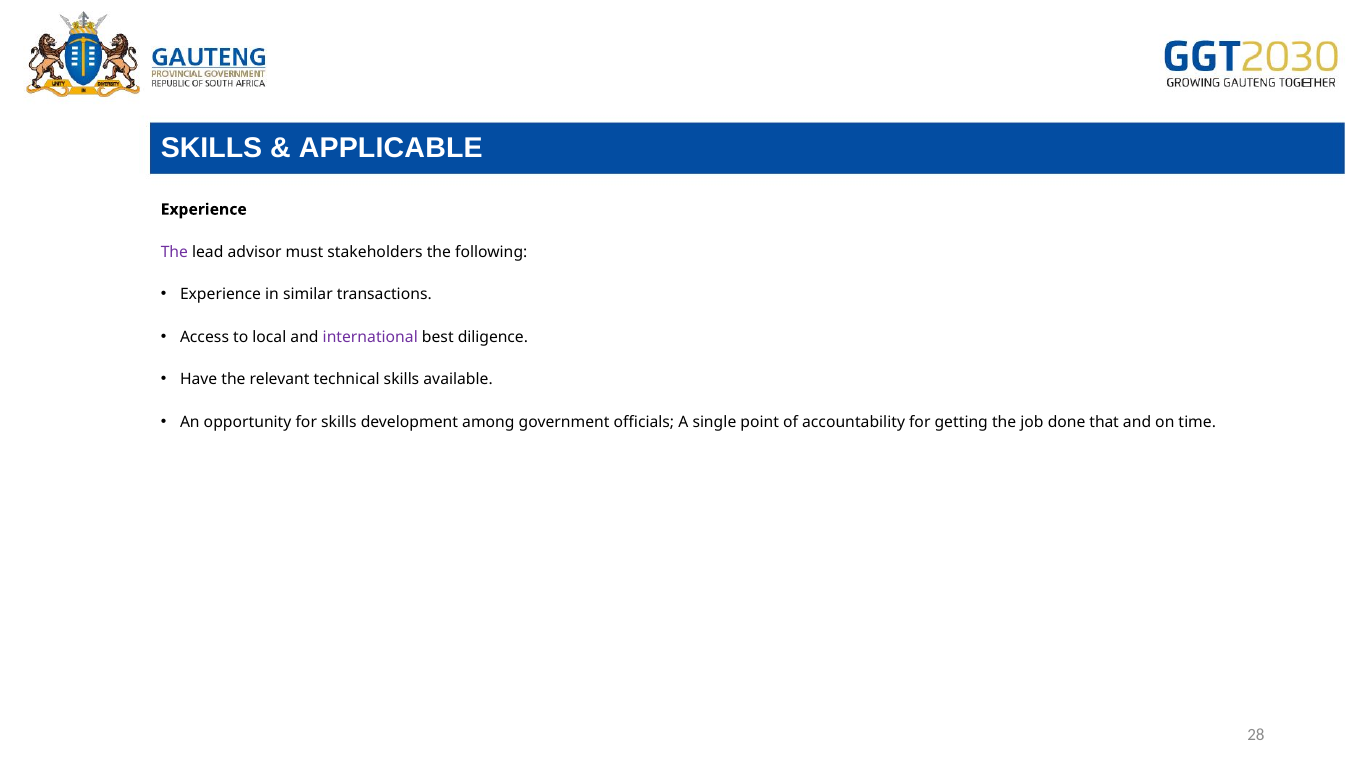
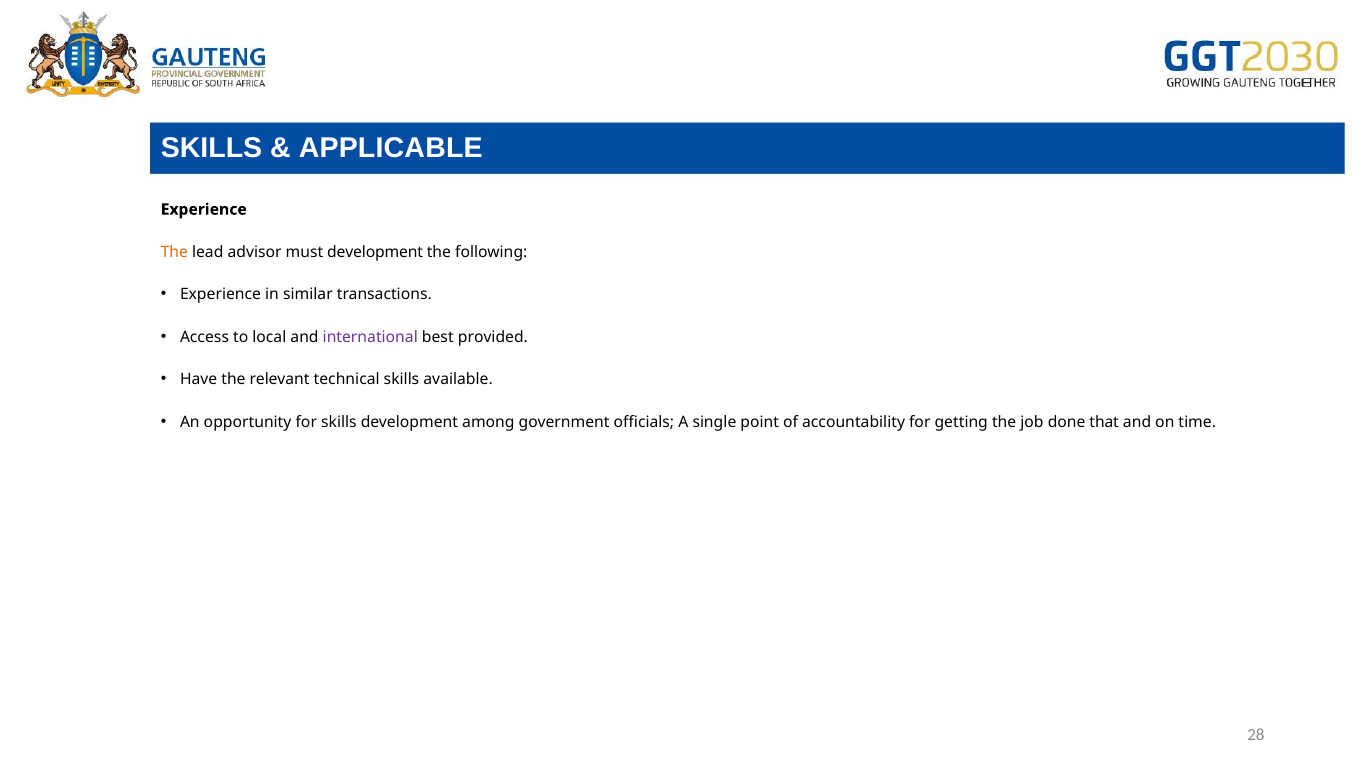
The at (174, 252) colour: purple -> orange
must stakeholders: stakeholders -> development
diligence: diligence -> provided
